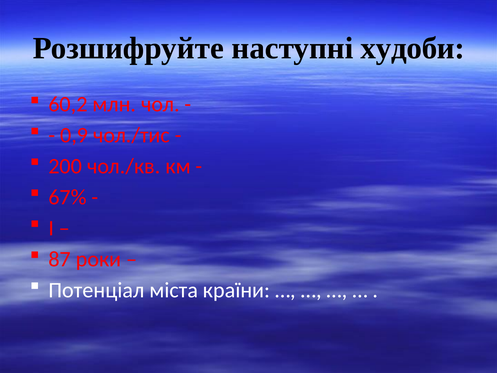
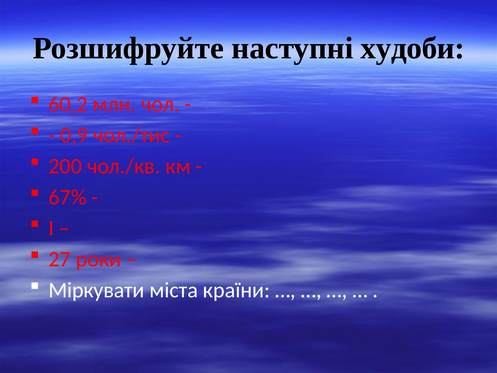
87: 87 -> 27
Потенціал: Потенціал -> Міркувати
